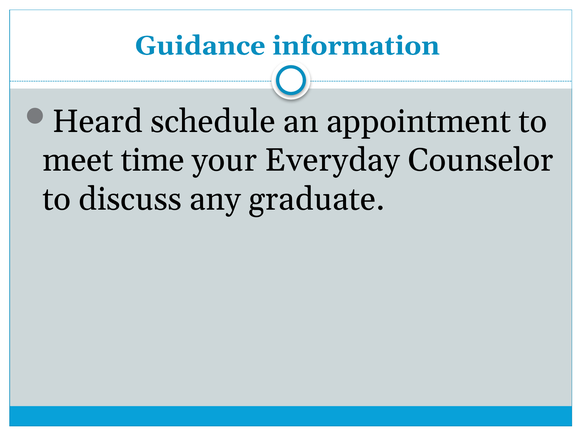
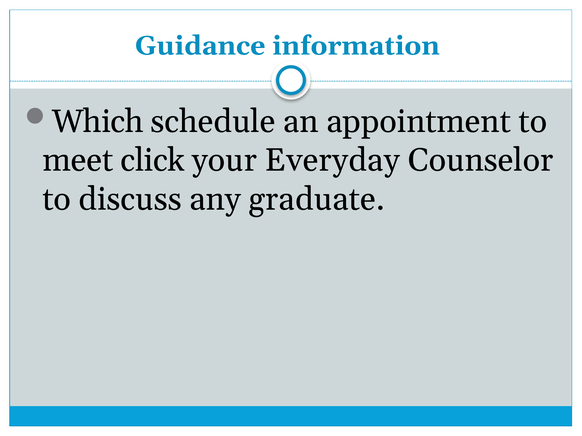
Heard: Heard -> Which
time: time -> click
